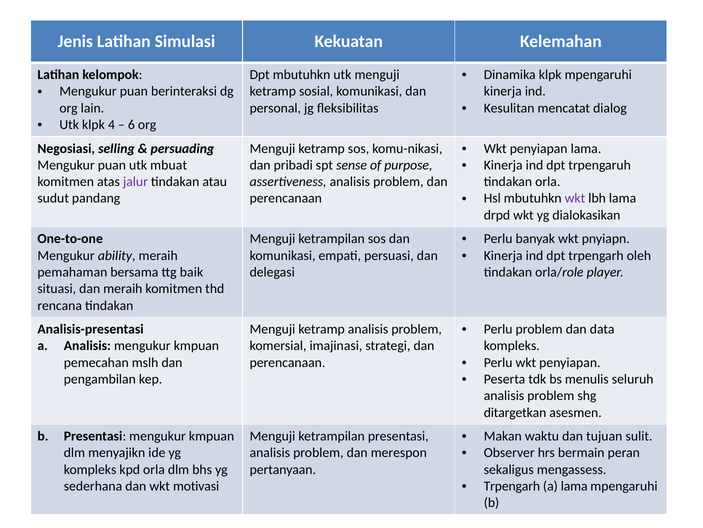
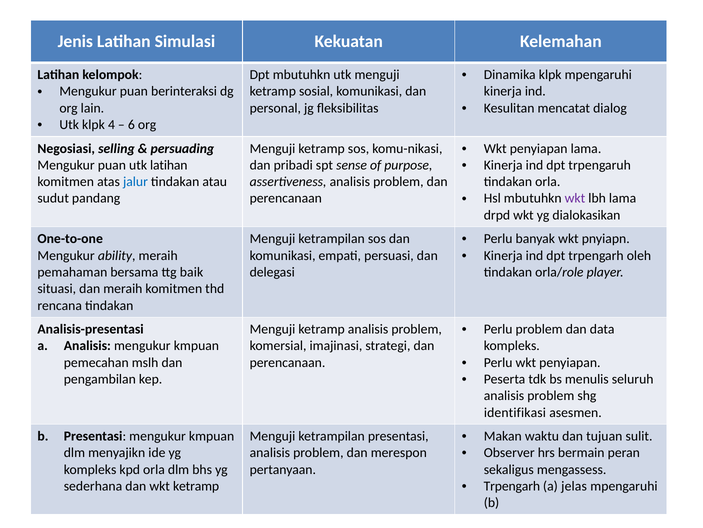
utk mbuat: mbuat -> latihan
jalur colour: purple -> blue
ditargetkan: ditargetkan -> identifikasi
a lama: lama -> jelas
wkt motivasi: motivasi -> ketramp
